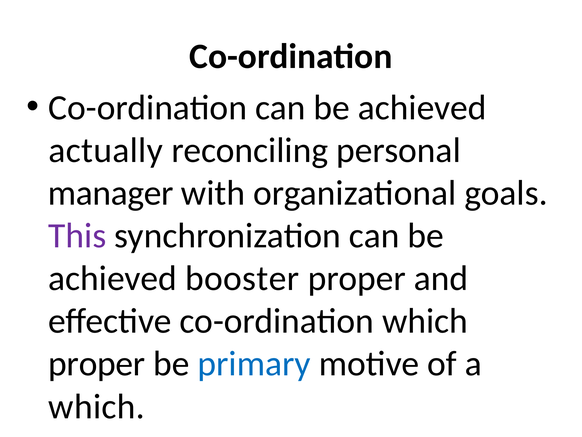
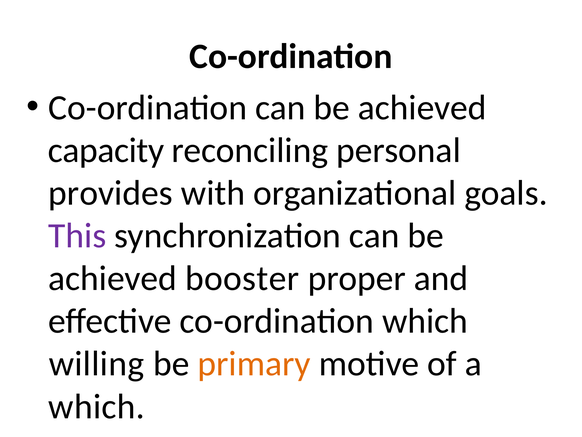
actually: actually -> capacity
manager: manager -> provides
proper at (97, 363): proper -> willing
primary colour: blue -> orange
